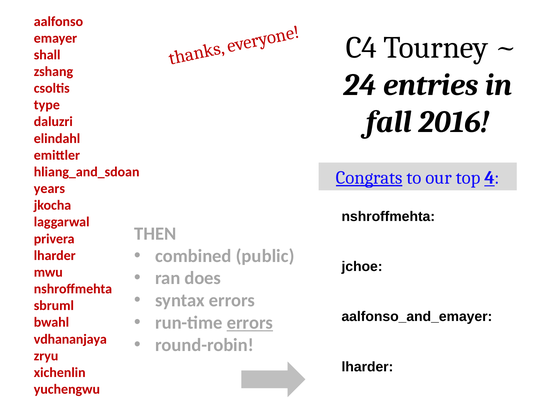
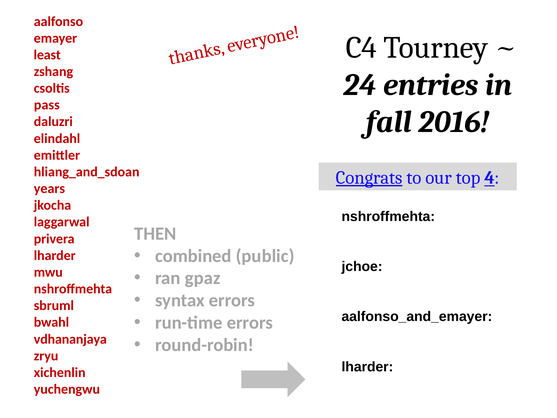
shall: shall -> least
type: type -> pass
does: does -> gpaz
errors at (250, 323) underline: present -> none
